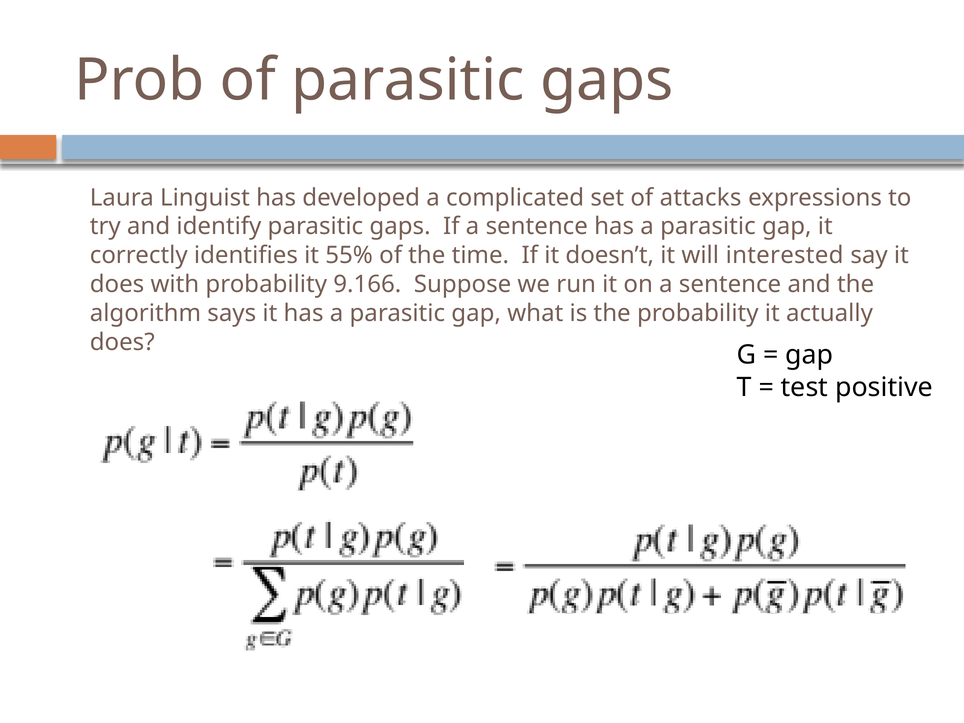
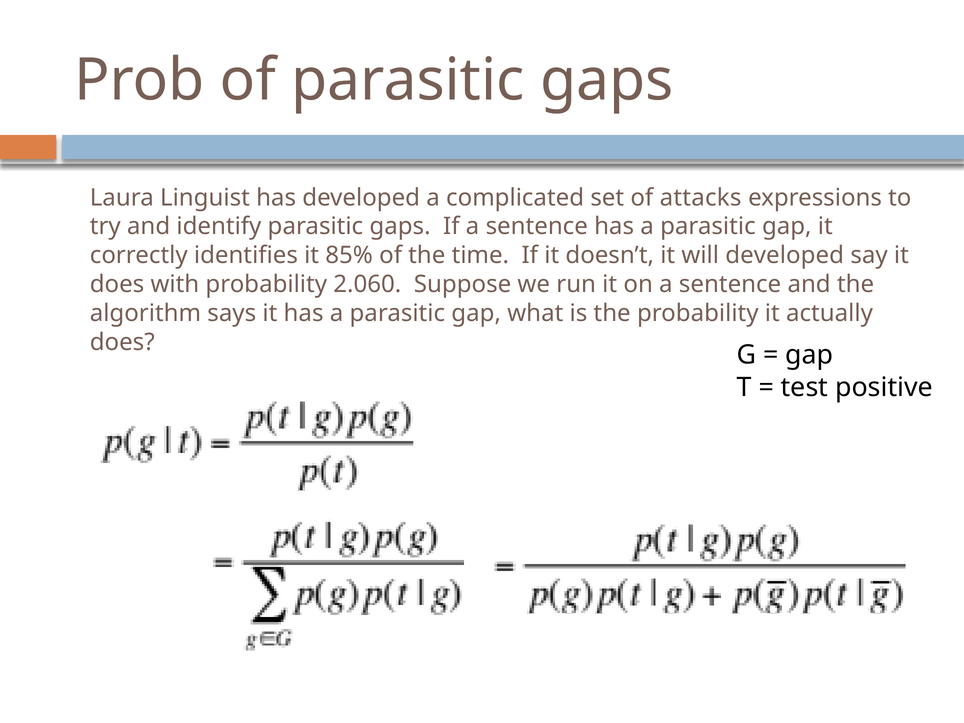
55%: 55% -> 85%
will interested: interested -> developed
9.166: 9.166 -> 2.060
